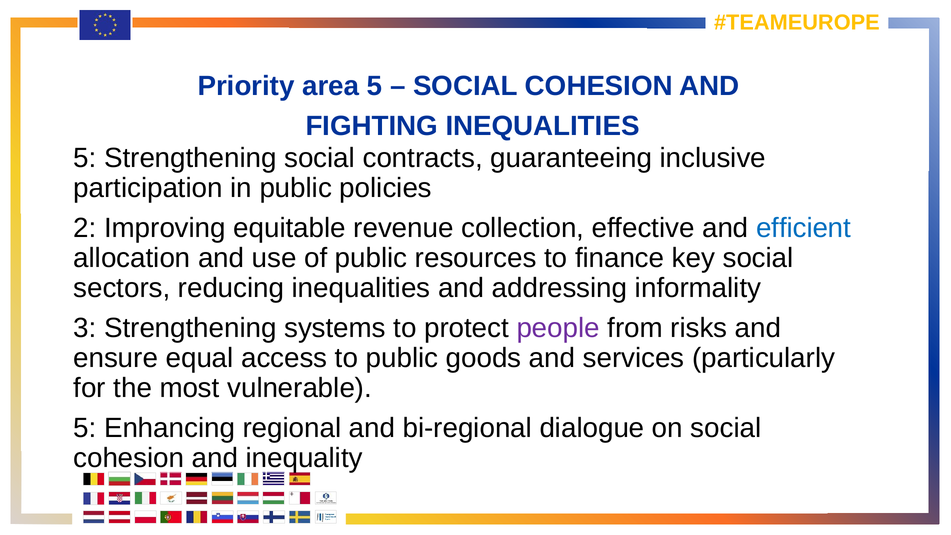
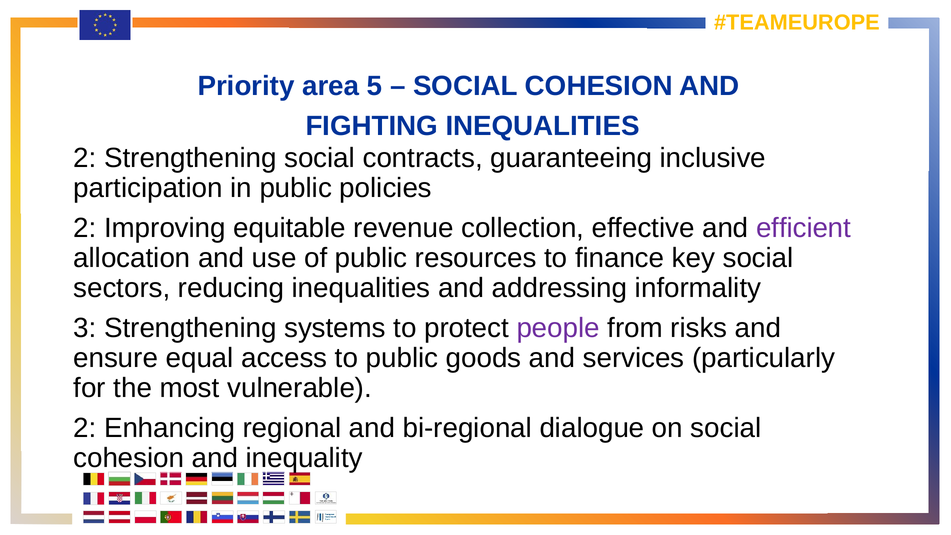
5 at (85, 158): 5 -> 2
efficient colour: blue -> purple
5 at (85, 428): 5 -> 2
